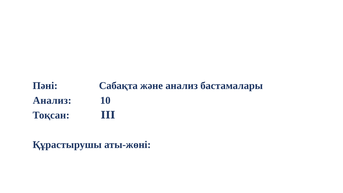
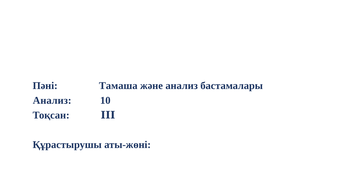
Сабақта: Сабақта -> Тамаша
